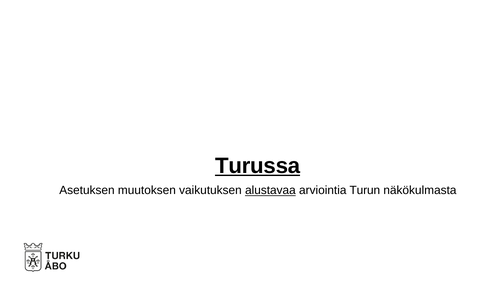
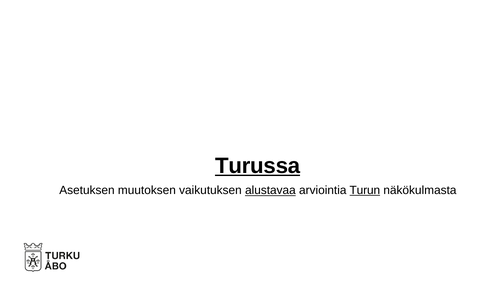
Turun underline: none -> present
